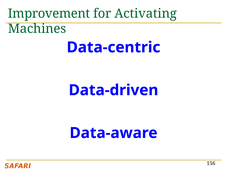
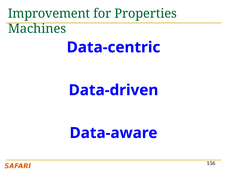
Activating: Activating -> Properties
